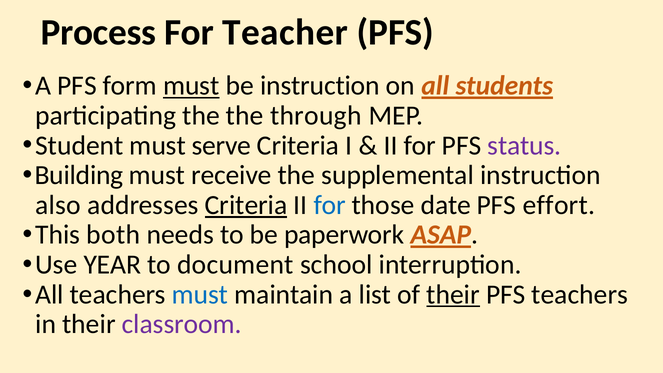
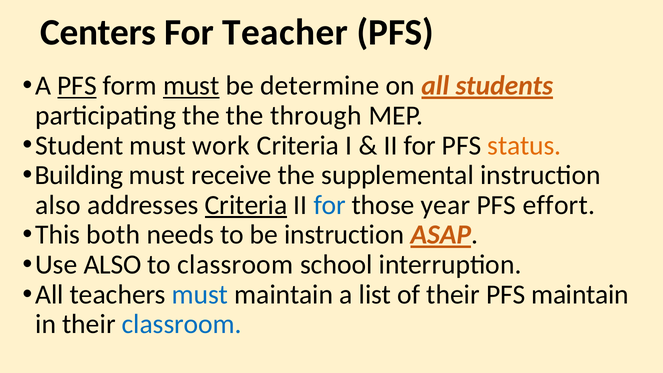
Process: Process -> Centers
PFS at (77, 86) underline: none -> present
be instruction: instruction -> determine
serve: serve -> work
status colour: purple -> orange
date: date -> year
be paperwork: paperwork -> instruction
Use YEAR: YEAR -> ALSO
to document: document -> classroom
their at (453, 294) underline: present -> none
PFS teachers: teachers -> maintain
classroom at (182, 324) colour: purple -> blue
